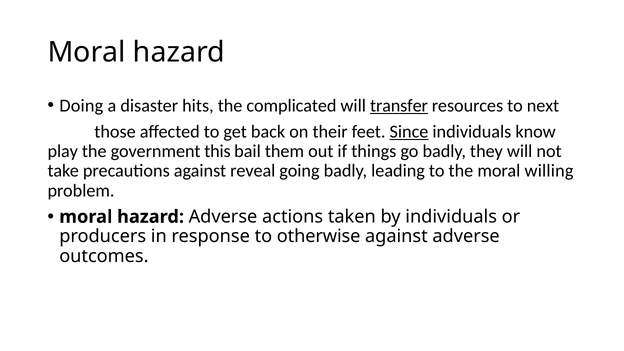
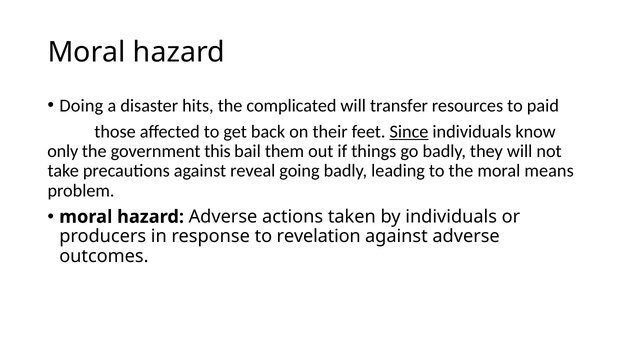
transfer underline: present -> none
next: next -> paid
play: play -> only
willing: willing -> means
otherwise: otherwise -> revelation
